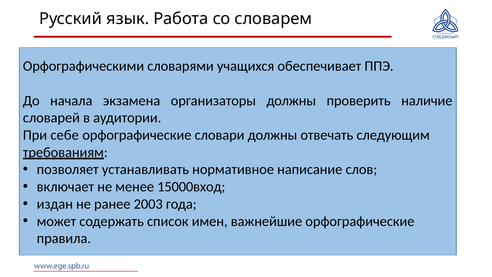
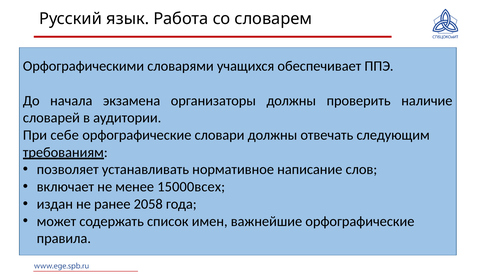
15000вход: 15000вход -> 15000всех
2003: 2003 -> 2058
